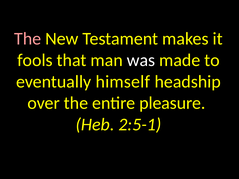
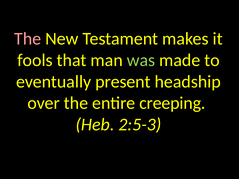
was colour: white -> light green
himself: himself -> present
pleasure: pleasure -> creeping
2:5-1: 2:5-1 -> 2:5-3
